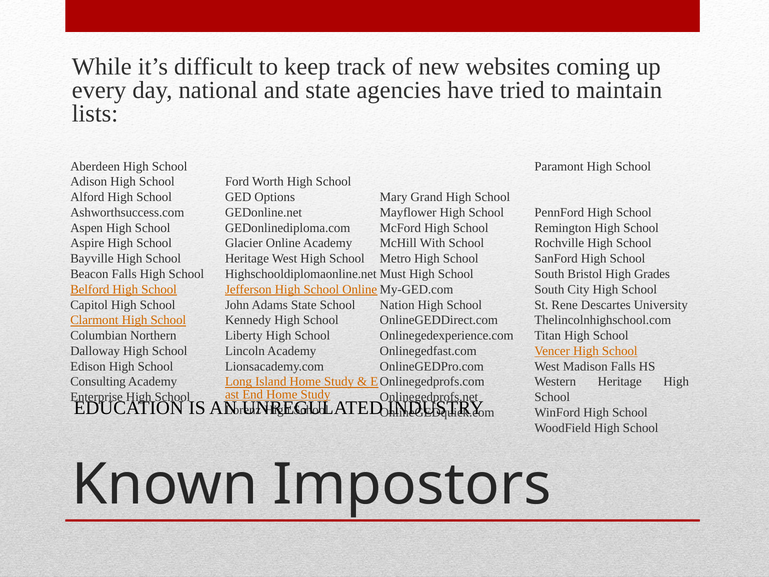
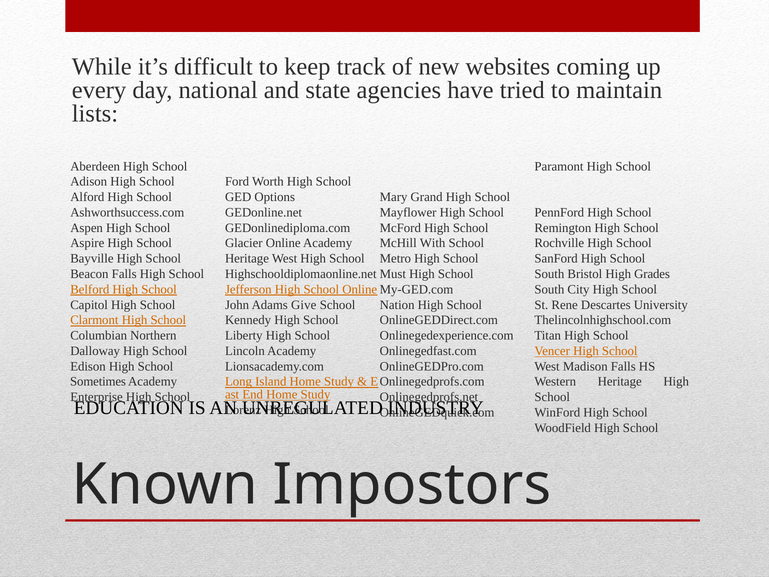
Adams State: State -> Give
Consulting: Consulting -> Sometimes
